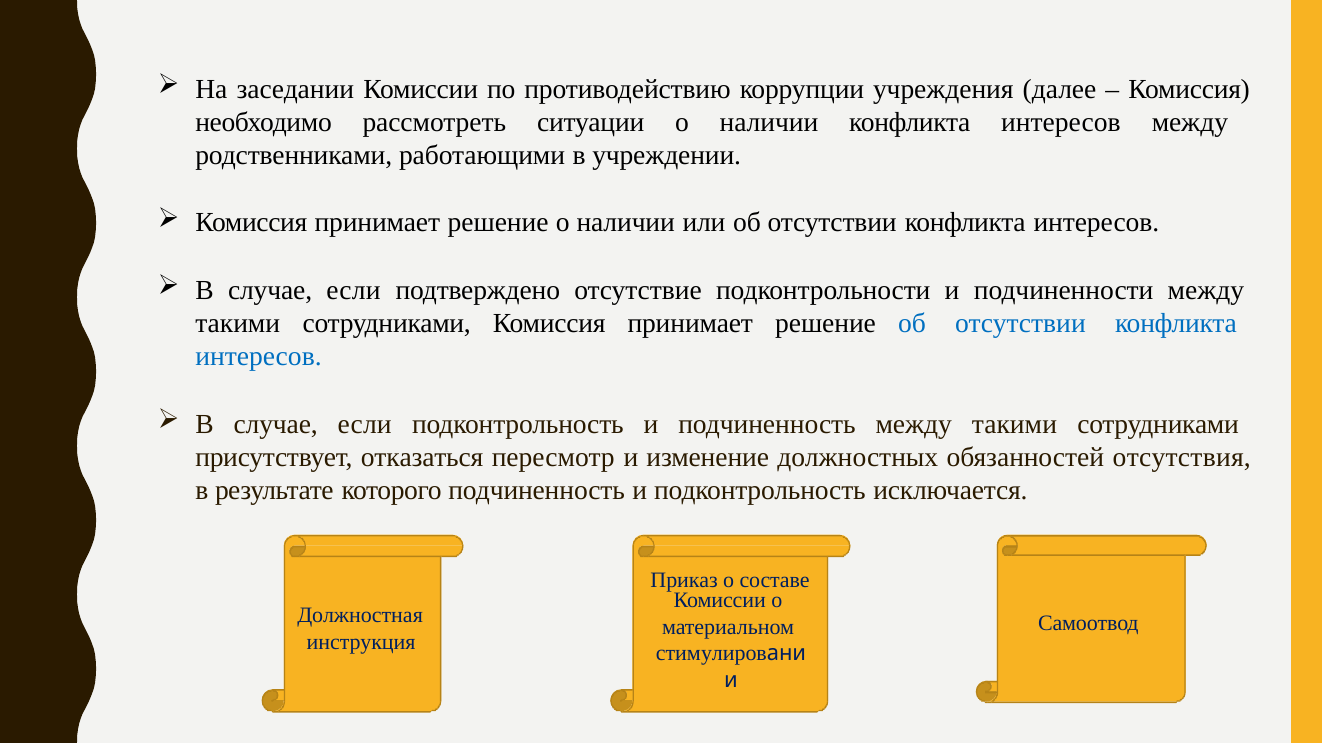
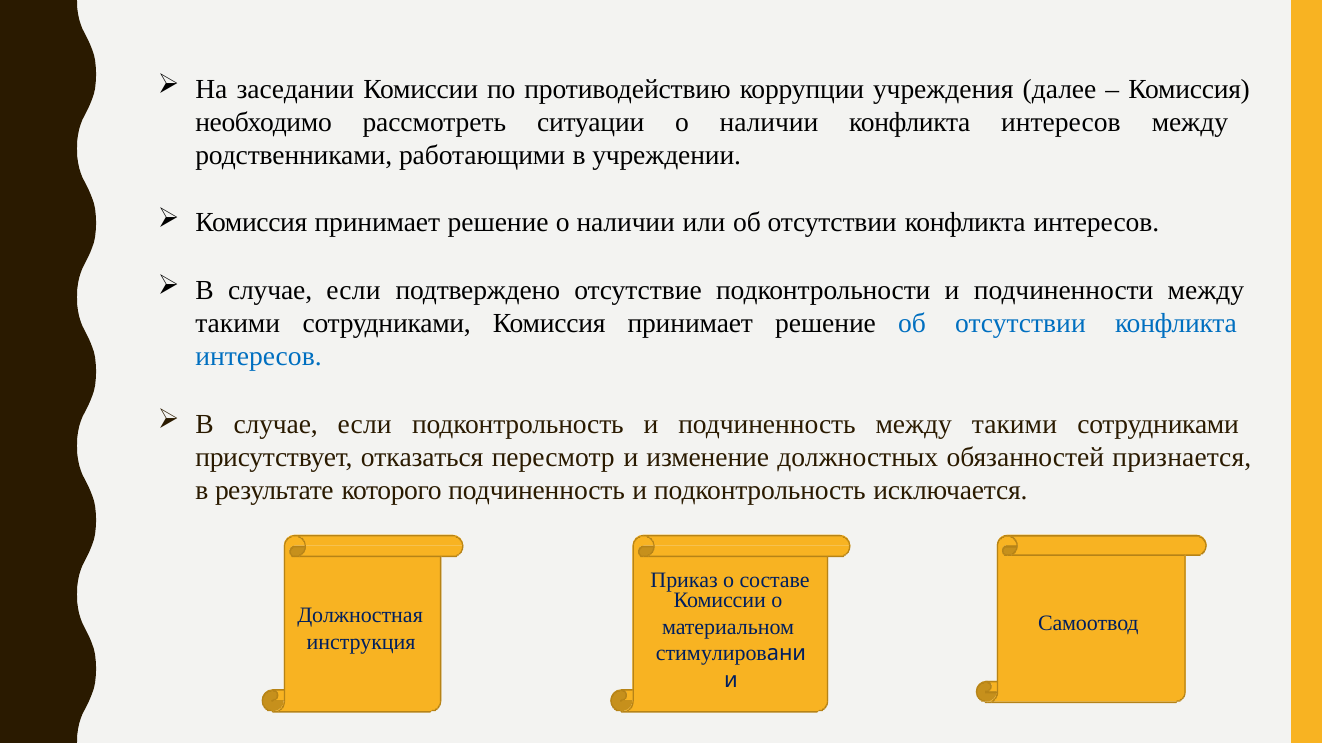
отсутствия: отсутствия -> признается
